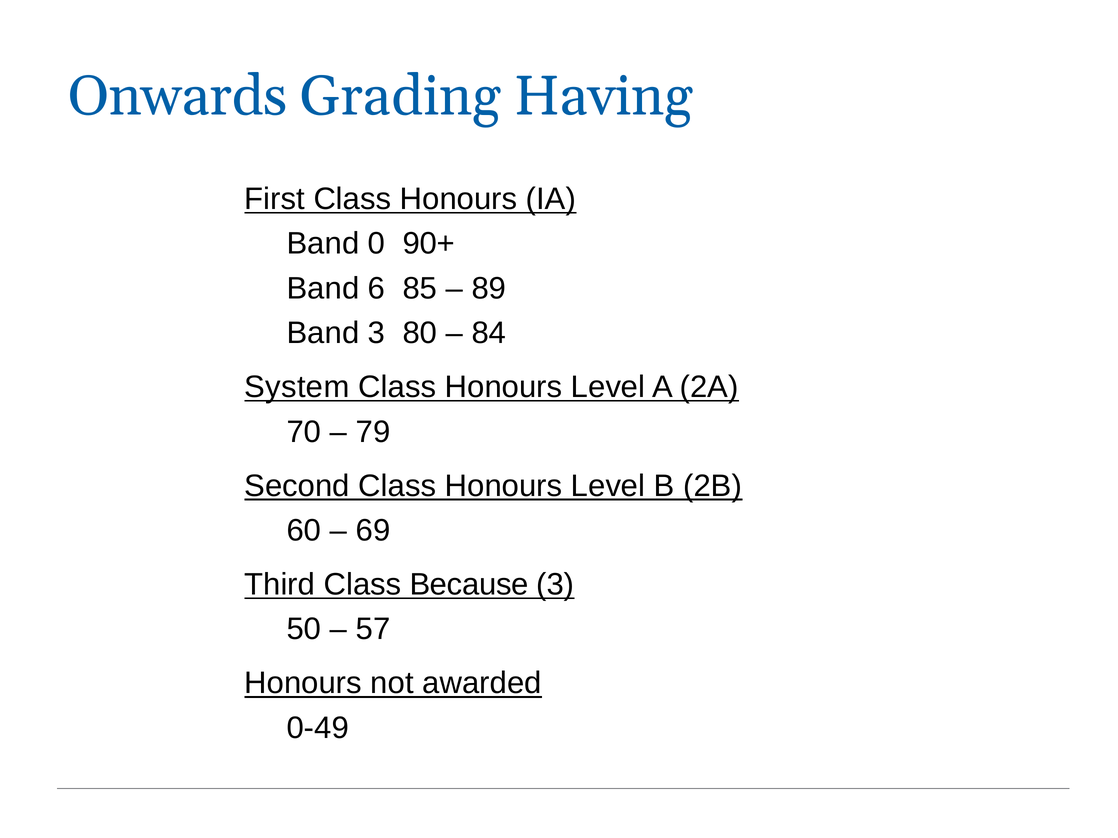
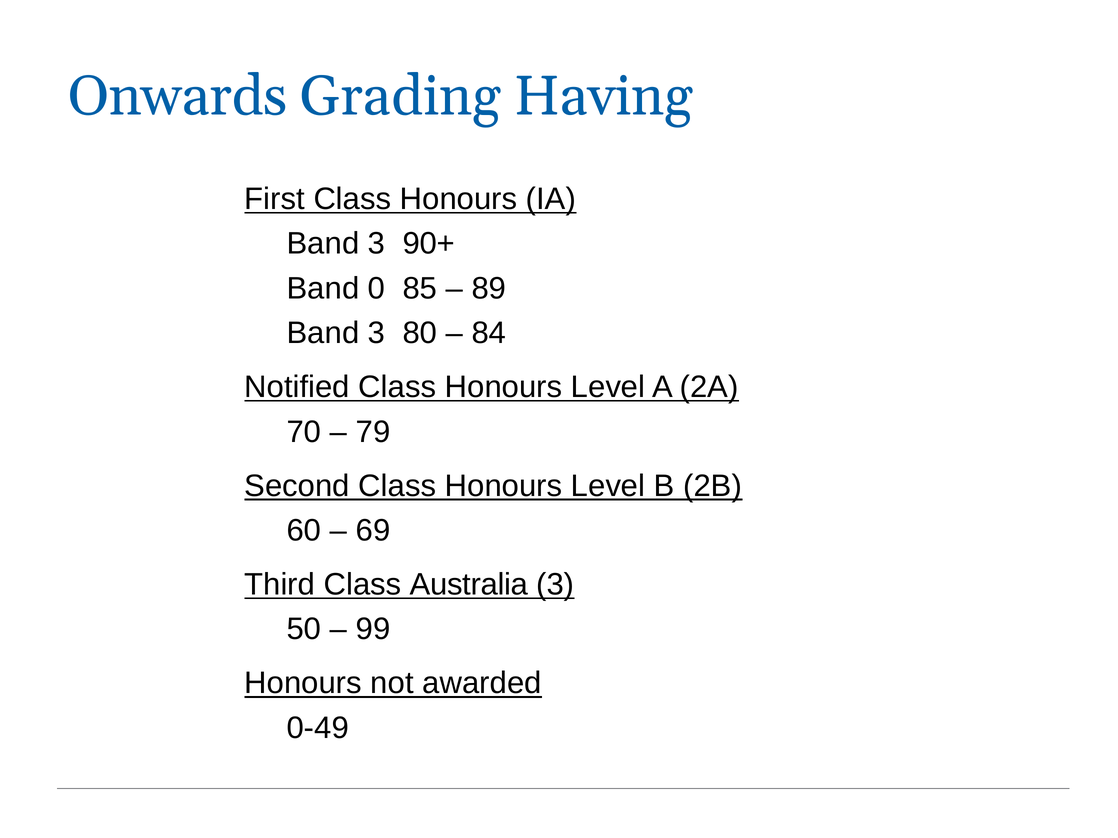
0 at (377, 244): 0 -> 3
6: 6 -> 0
System: System -> Notified
Because: Because -> Australia
57: 57 -> 99
